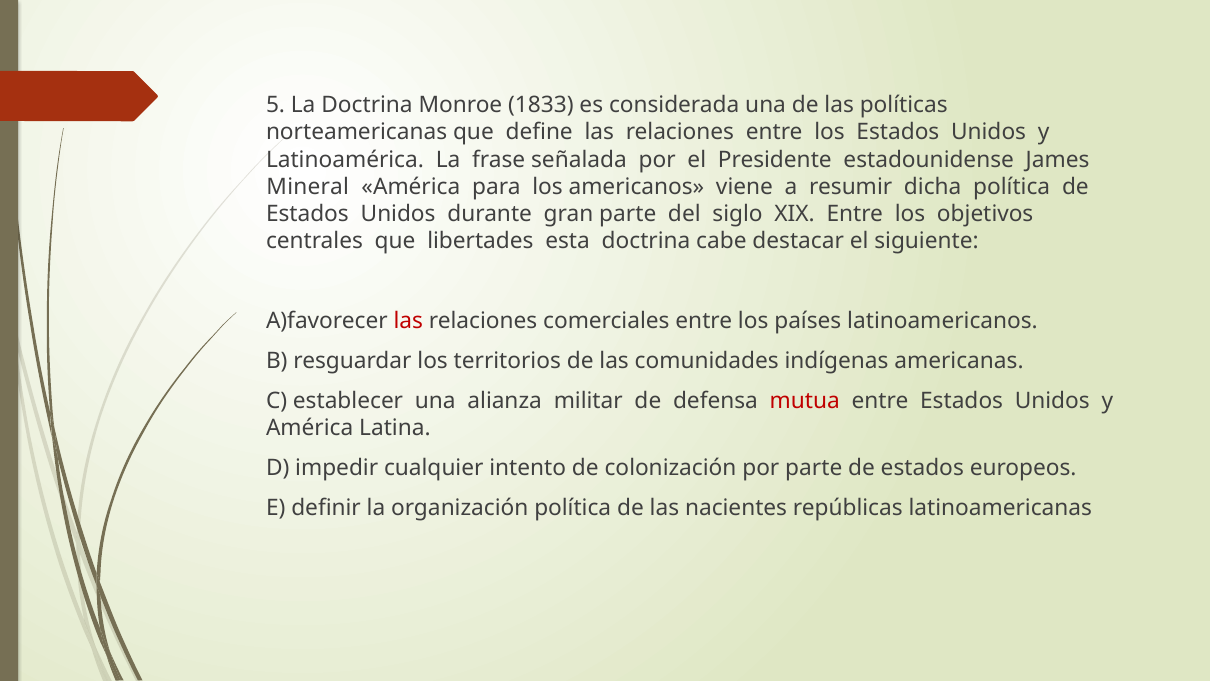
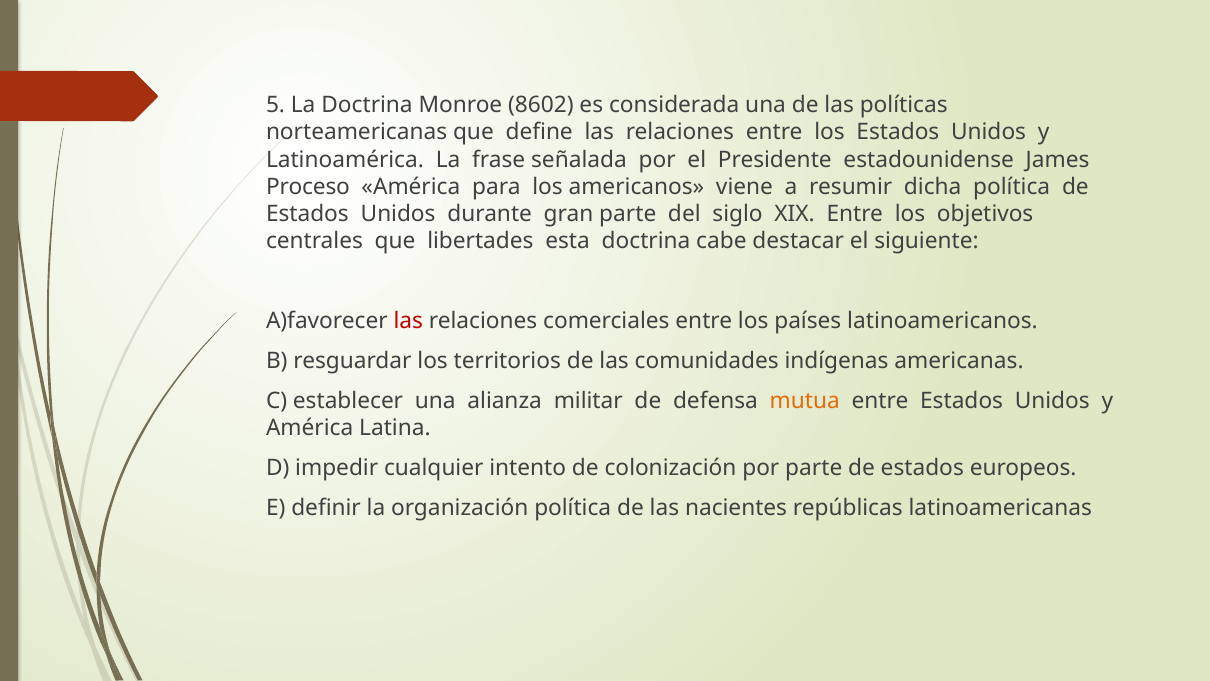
1833: 1833 -> 8602
Mineral: Mineral -> Proceso
mutua colour: red -> orange
